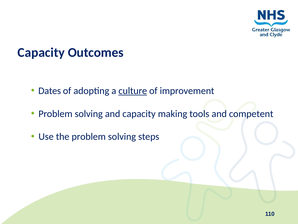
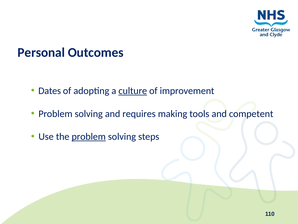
Capacity at (41, 52): Capacity -> Personal
and capacity: capacity -> requires
problem at (89, 136) underline: none -> present
